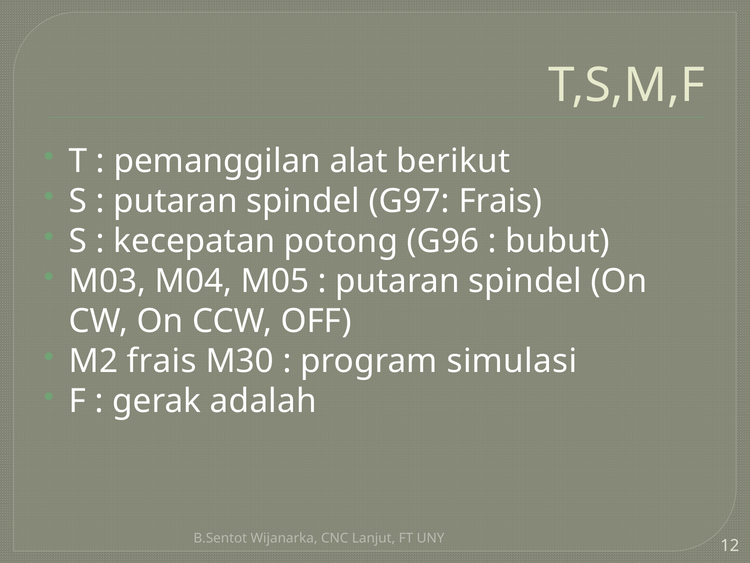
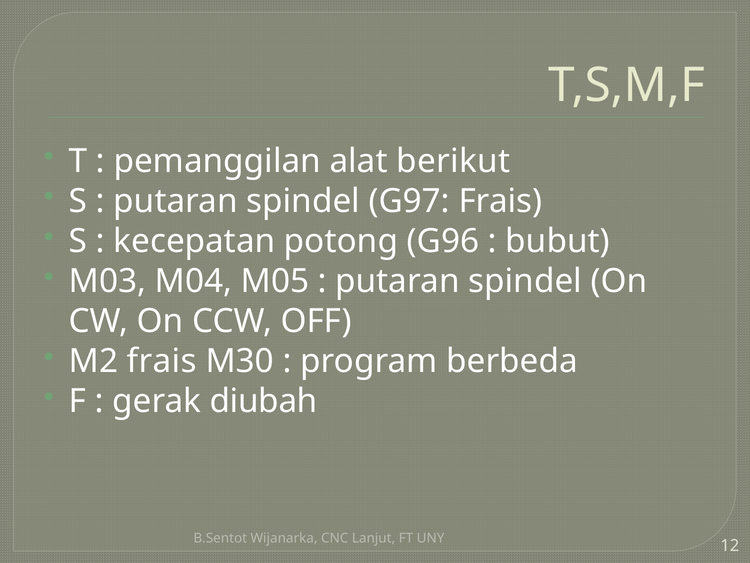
simulasi: simulasi -> berbeda
adalah: adalah -> diubah
